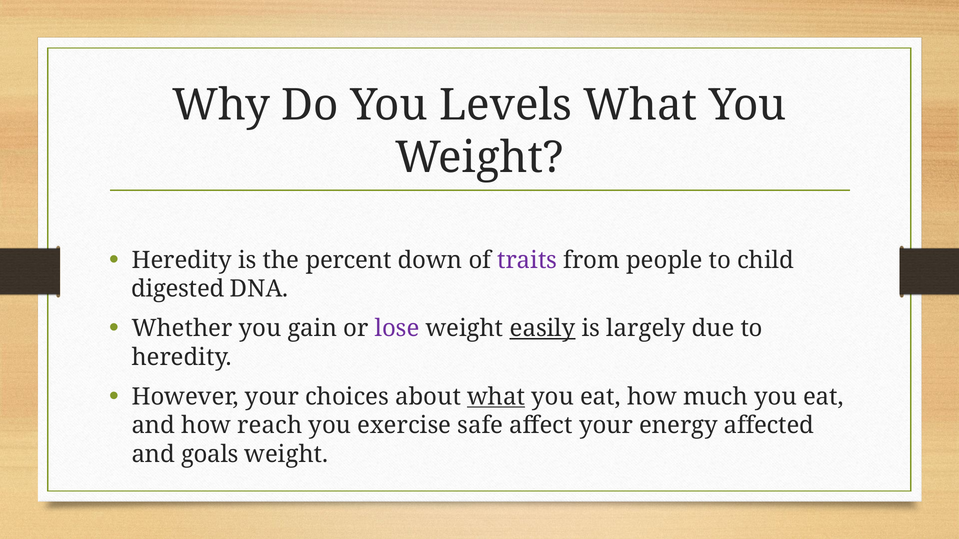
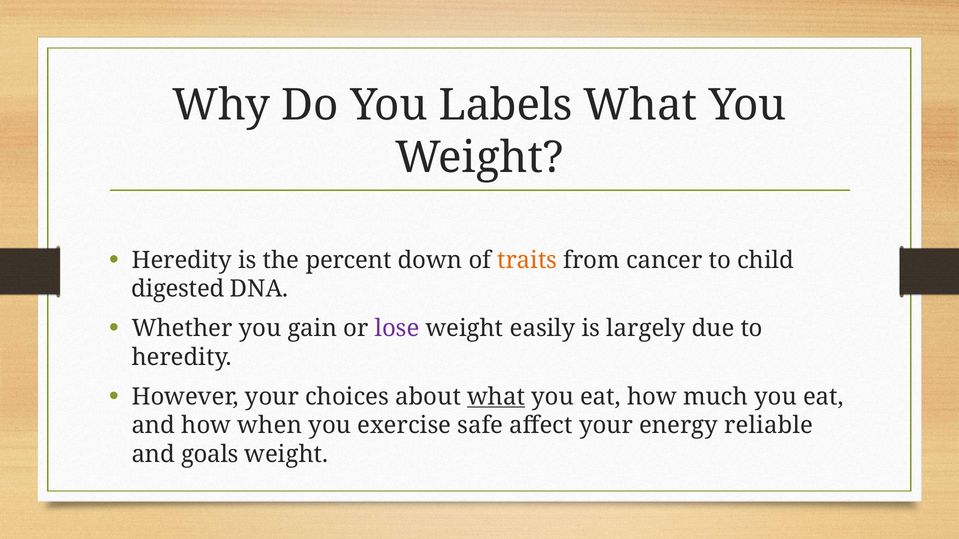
Levels: Levels -> Labels
traits colour: purple -> orange
people: people -> cancer
easily underline: present -> none
reach: reach -> when
affected: affected -> reliable
